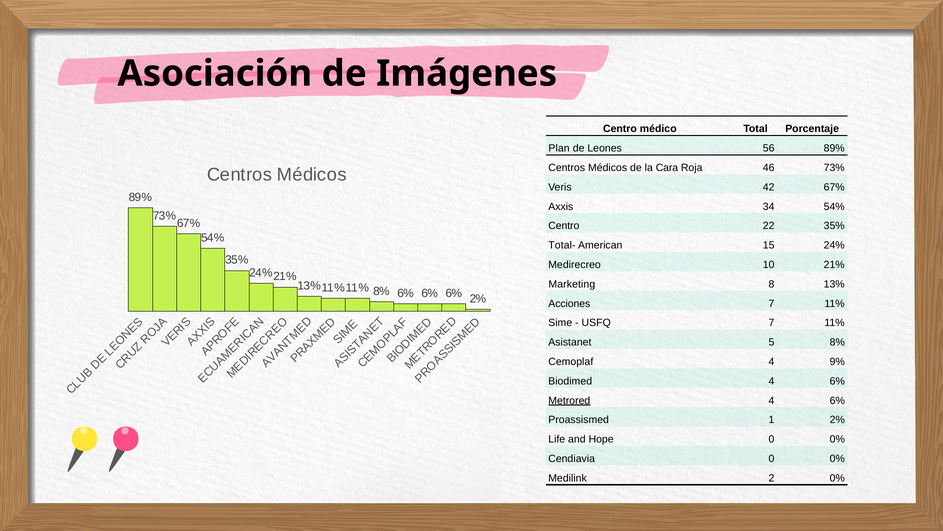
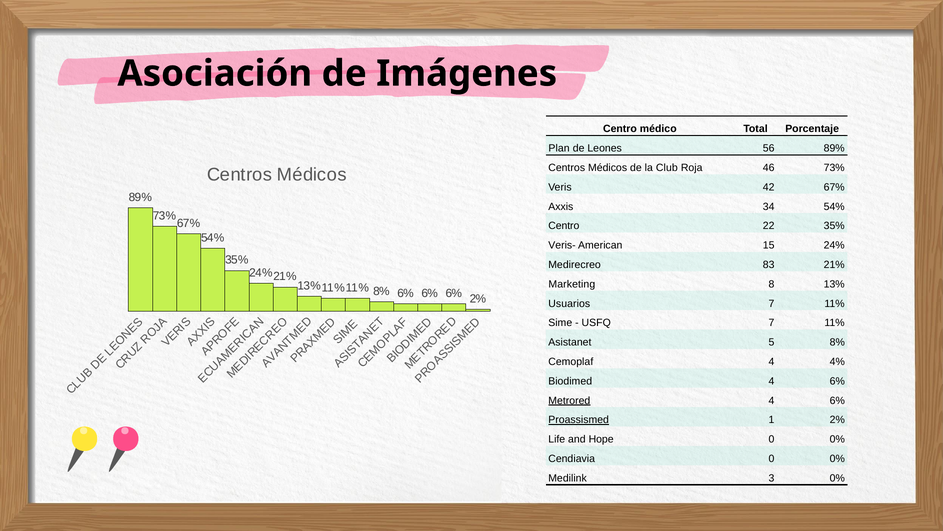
Cara: Cara -> Club
Total-: Total- -> Veris-
10: 10 -> 83
Acciones: Acciones -> Usuarios
9%: 9% -> 4%
Proassismed underline: none -> present
2: 2 -> 3
